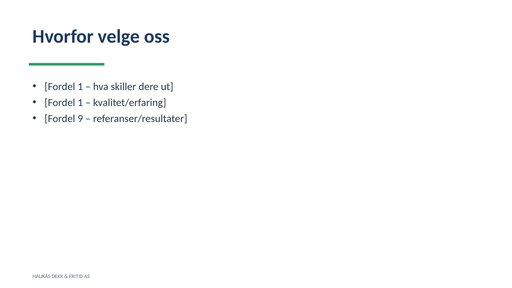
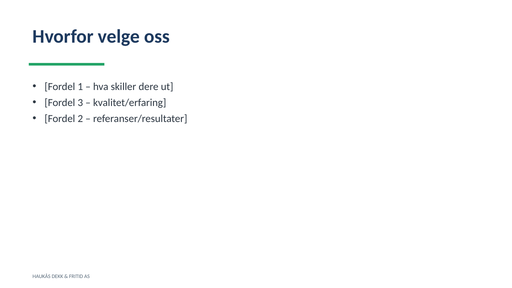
1 at (80, 103): 1 -> 3
9: 9 -> 2
